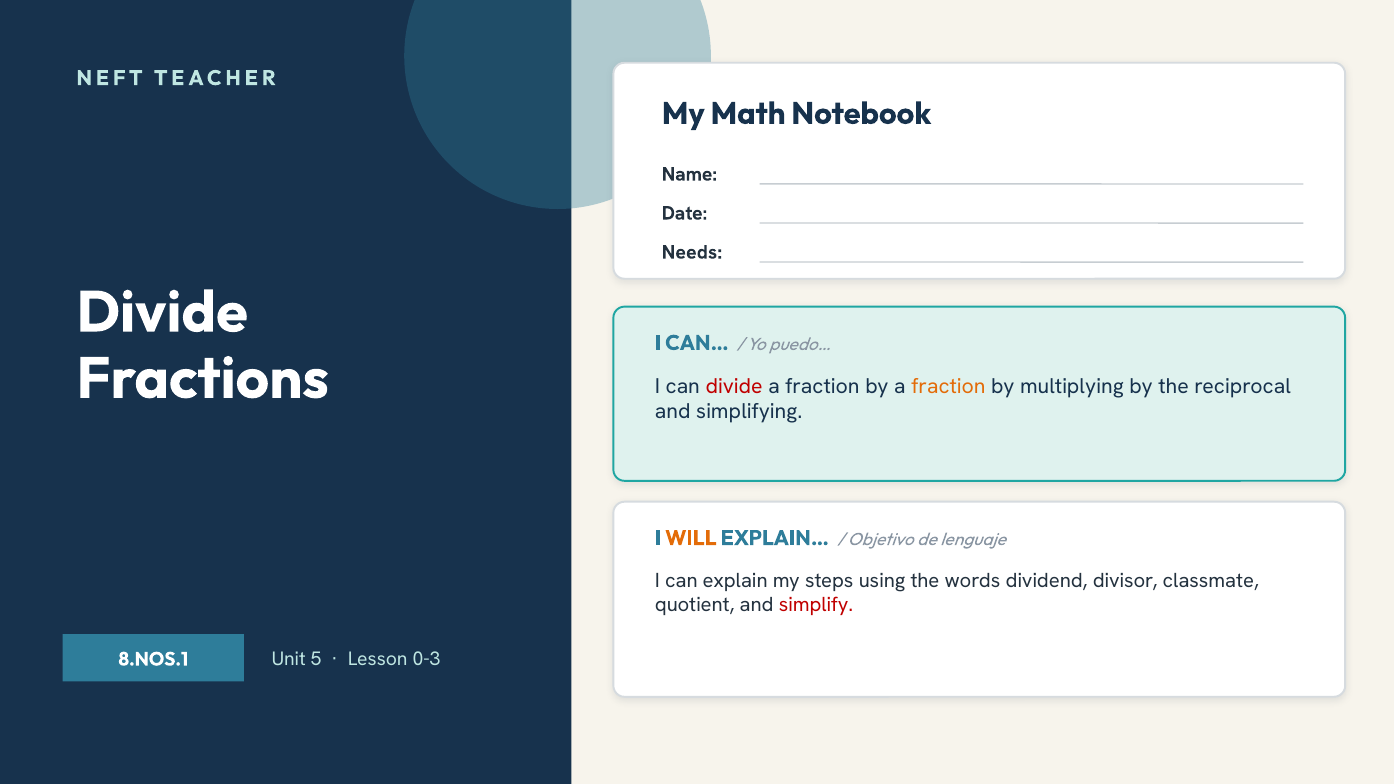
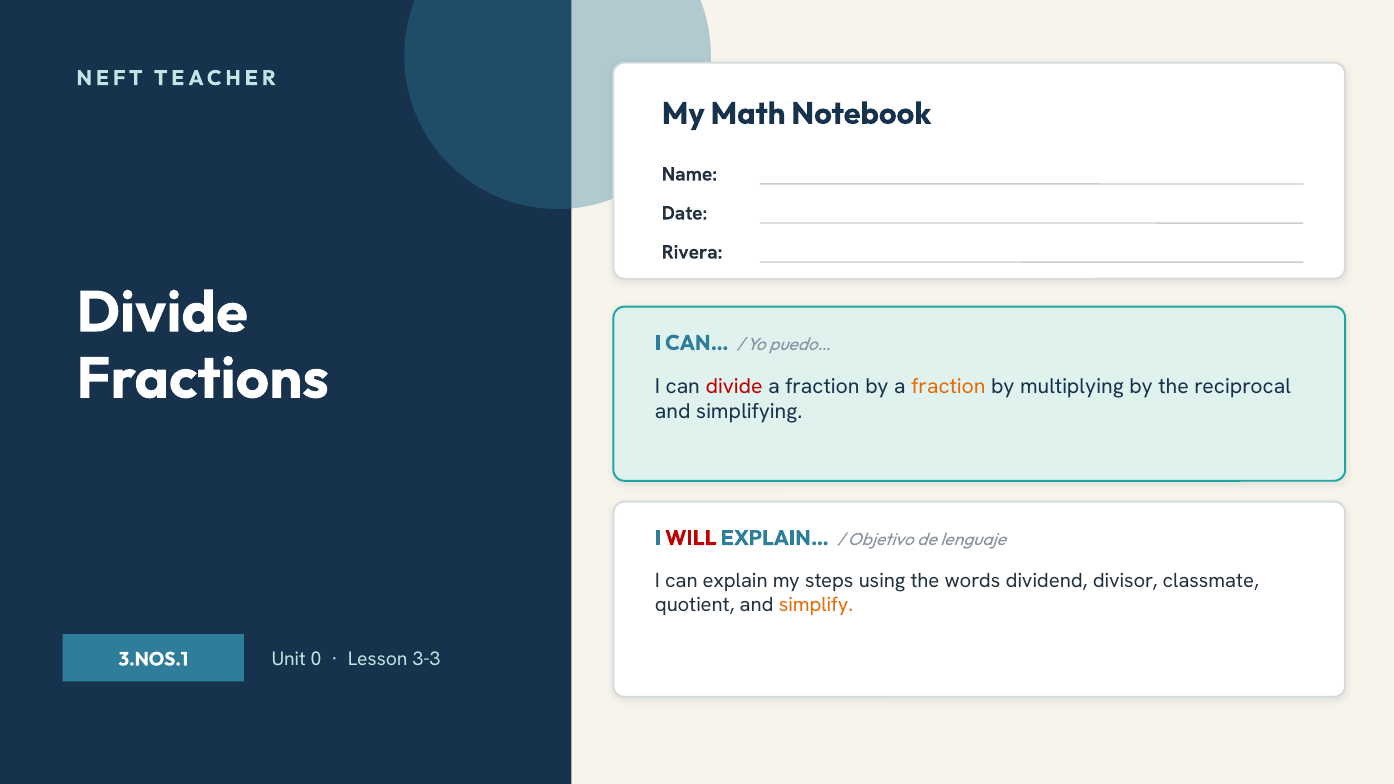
Needs: Needs -> Rivera
WILL colour: orange -> red
simplify colour: red -> orange
8.NOS.1: 8.NOS.1 -> 3.NOS.1
5: 5 -> 0
0-3: 0-3 -> 3-3
